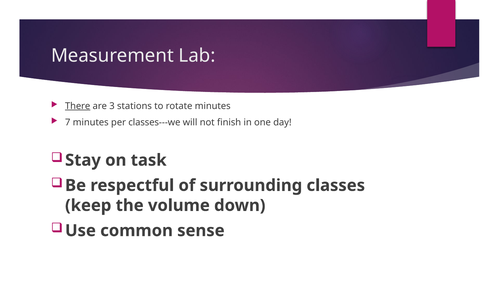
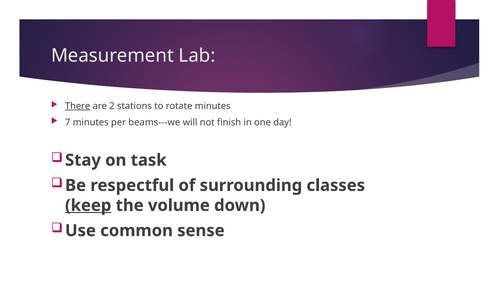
3: 3 -> 2
classes---we: classes---we -> beams---we
keep underline: none -> present
